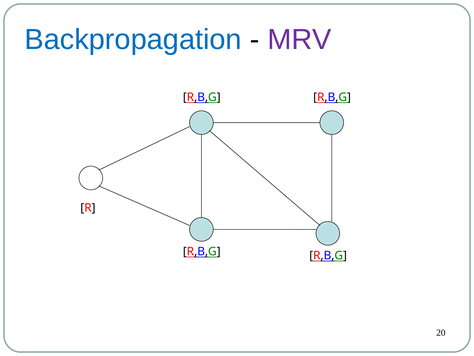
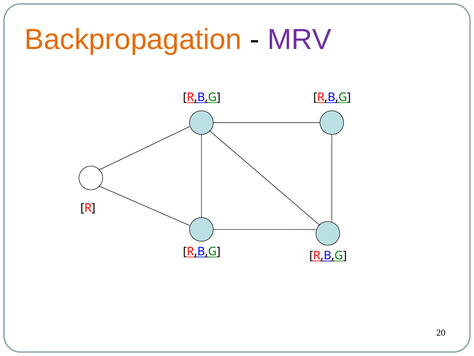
Backpropagation colour: blue -> orange
